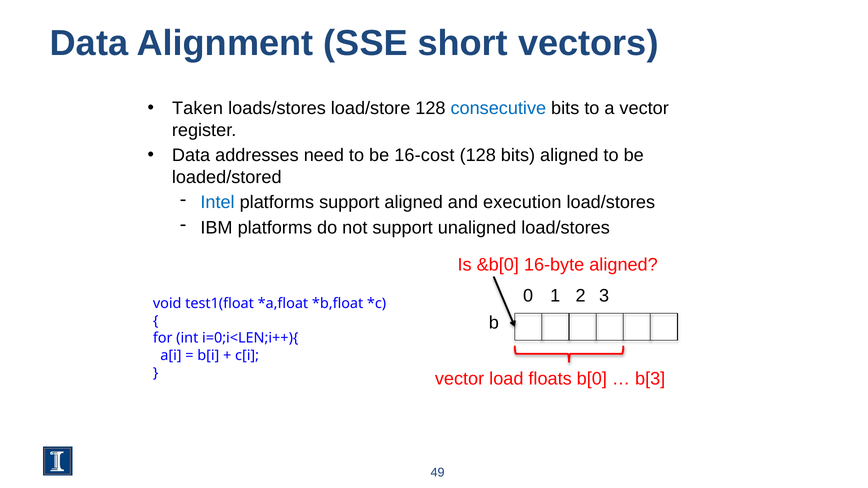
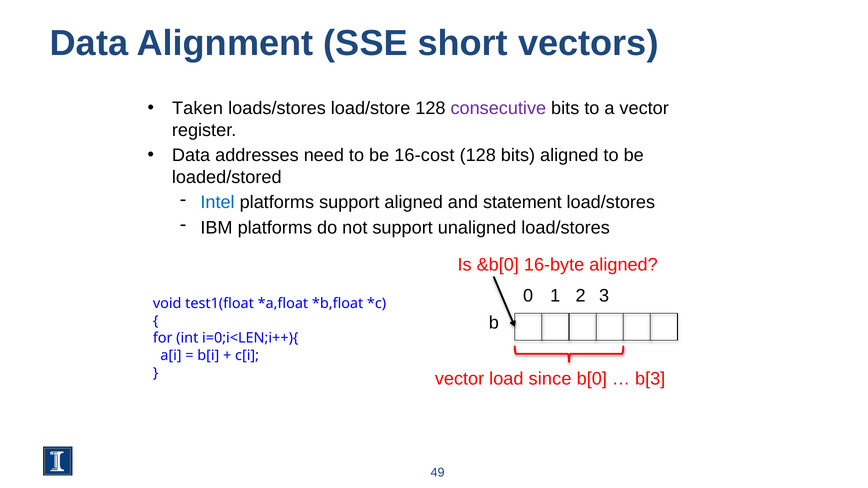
consecutive colour: blue -> purple
execution: execution -> statement
floats: floats -> since
